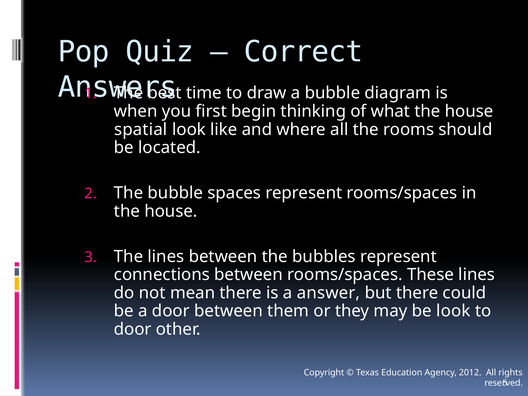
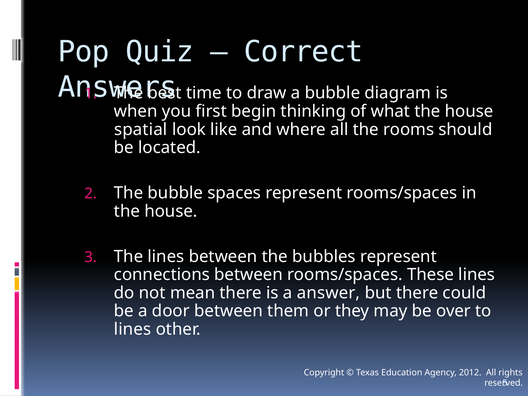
be look: look -> over
door at (133, 329): door -> lines
